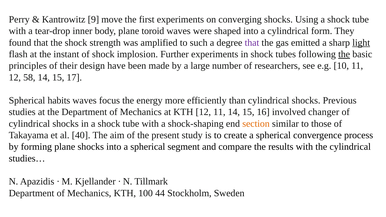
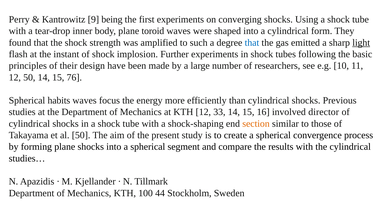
move: move -> being
that at (252, 43) colour: purple -> blue
the at (344, 54) underline: present -> none
12 58: 58 -> 50
17: 17 -> 76
12 11: 11 -> 33
changer: changer -> director
al 40: 40 -> 50
